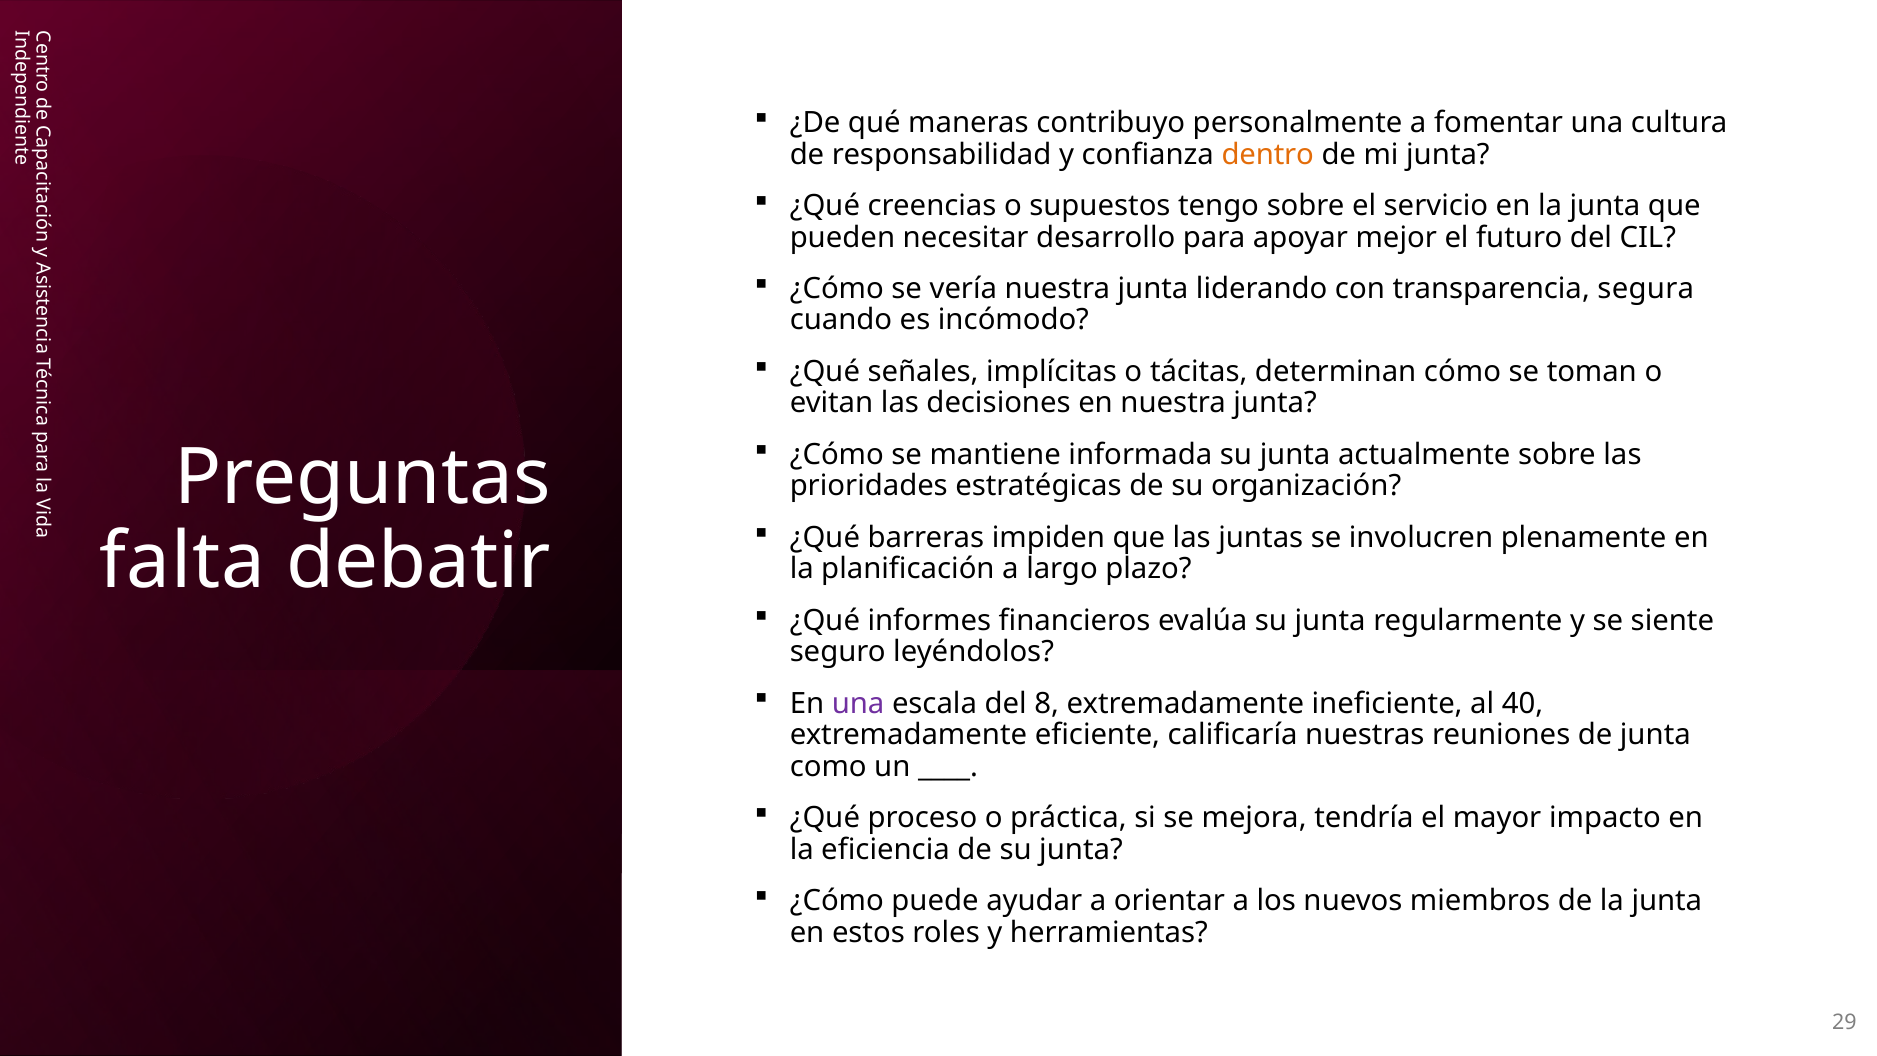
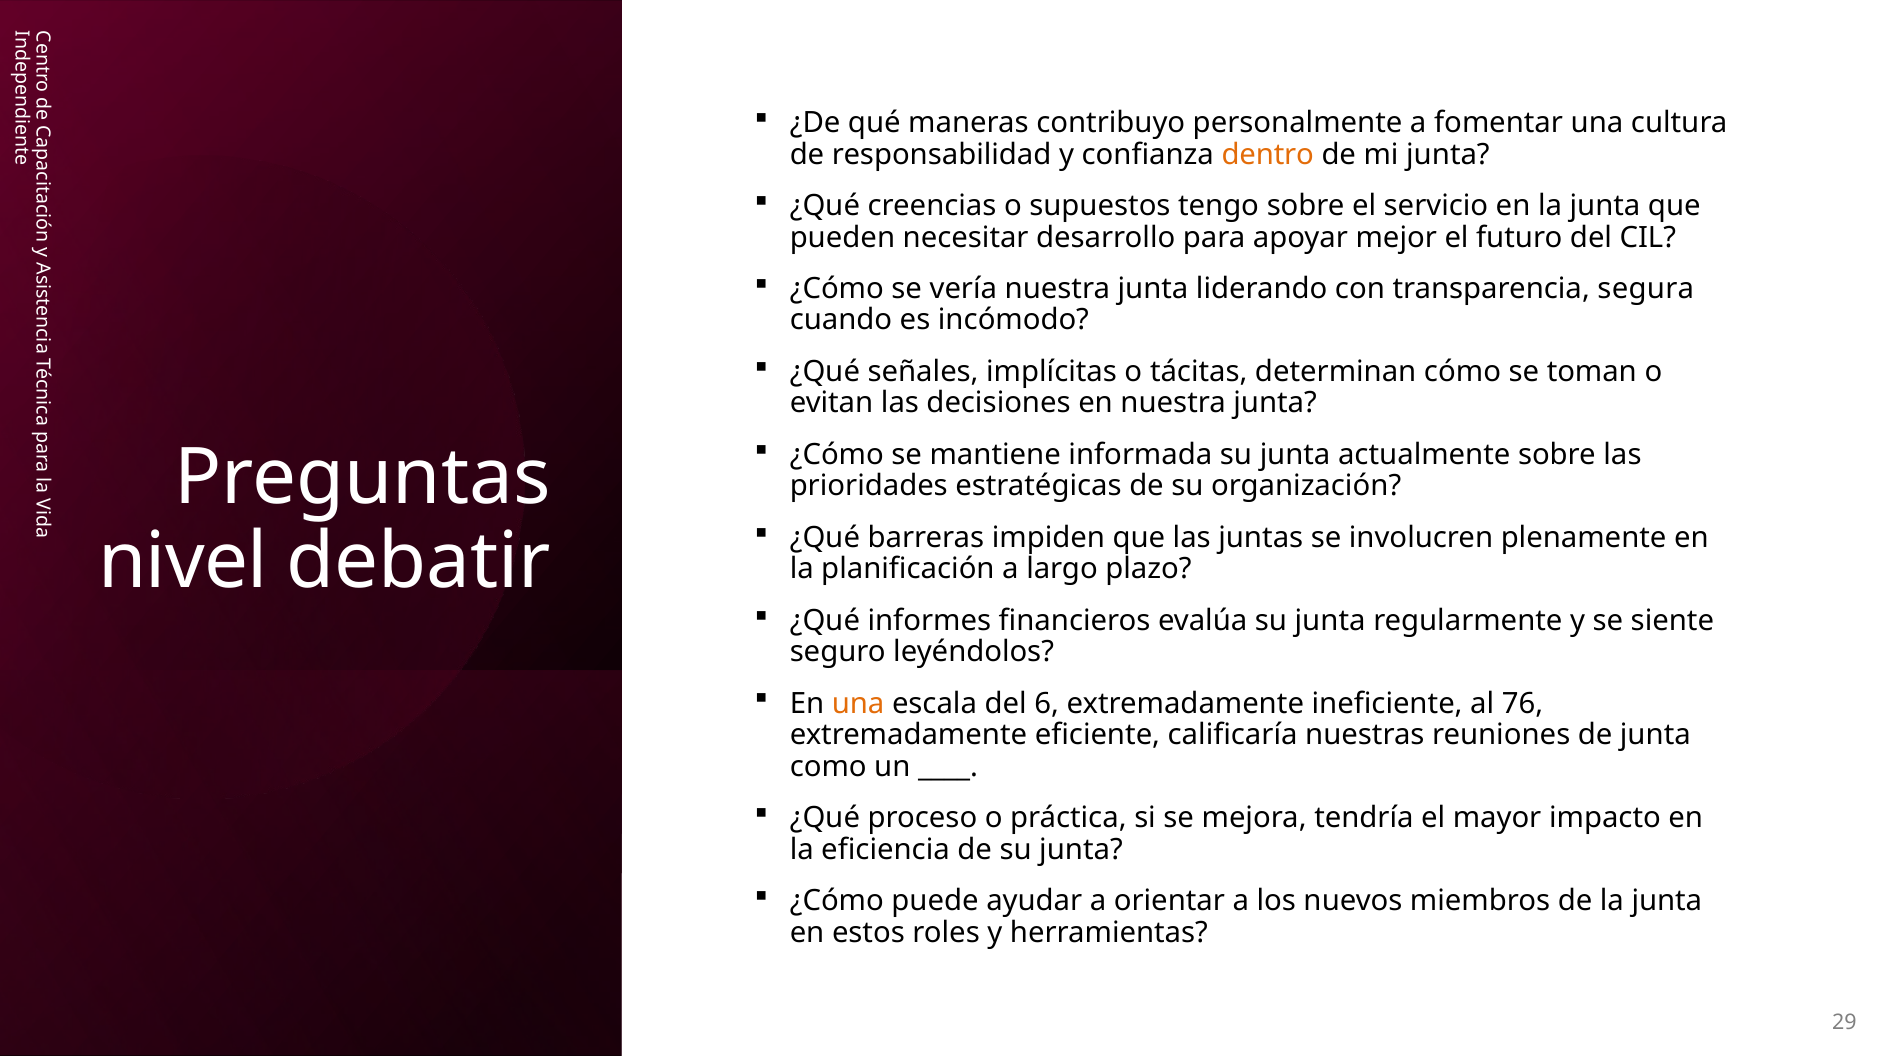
falta: falta -> nivel
una at (858, 703) colour: purple -> orange
8: 8 -> 6
40: 40 -> 76
